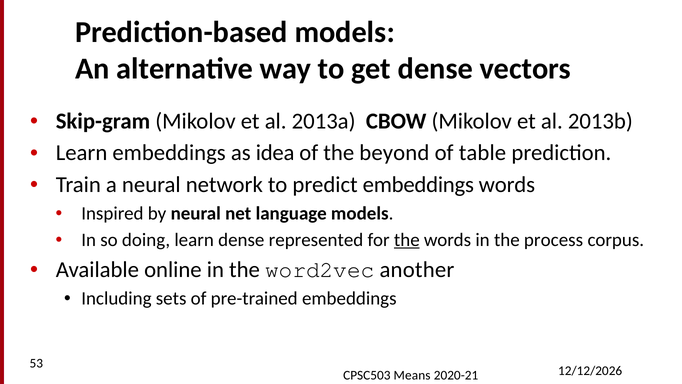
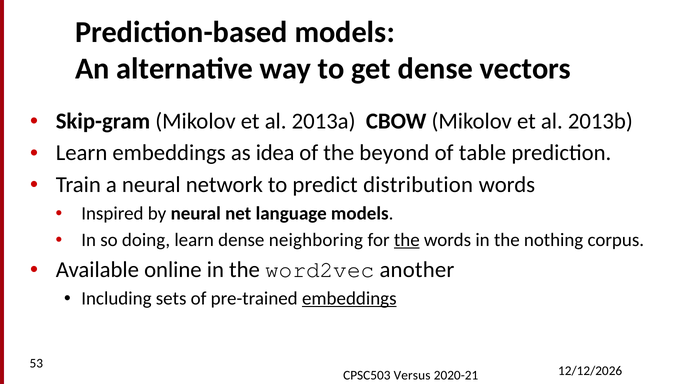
predict embeddings: embeddings -> distribution
represented: represented -> neighboring
process: process -> nothing
embeddings at (349, 298) underline: none -> present
Means: Means -> Versus
